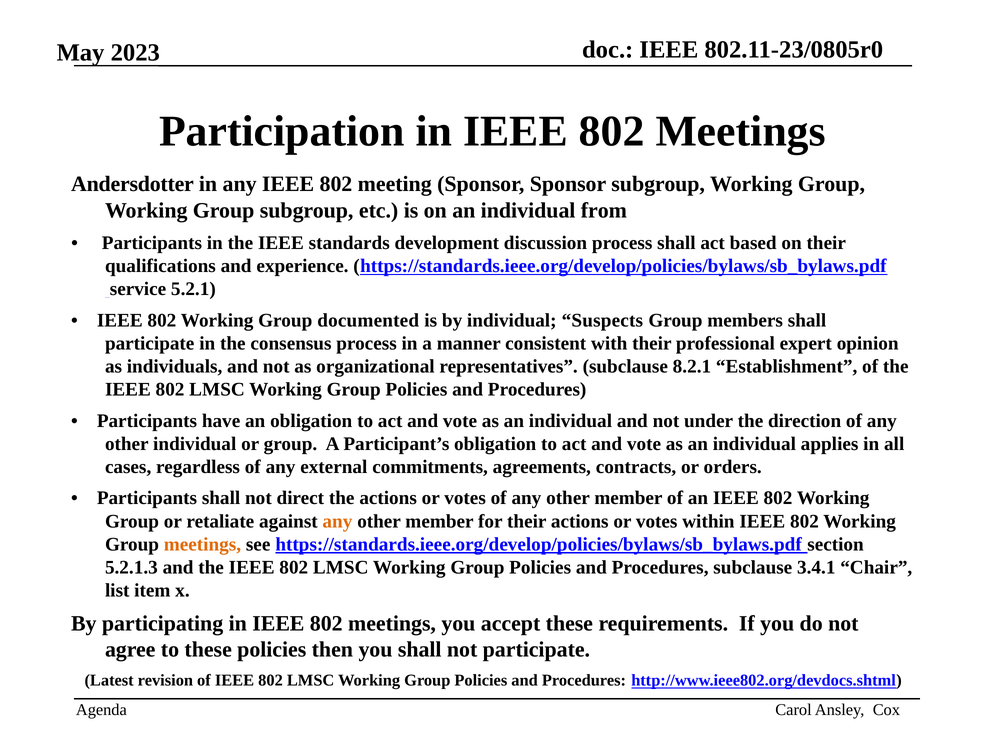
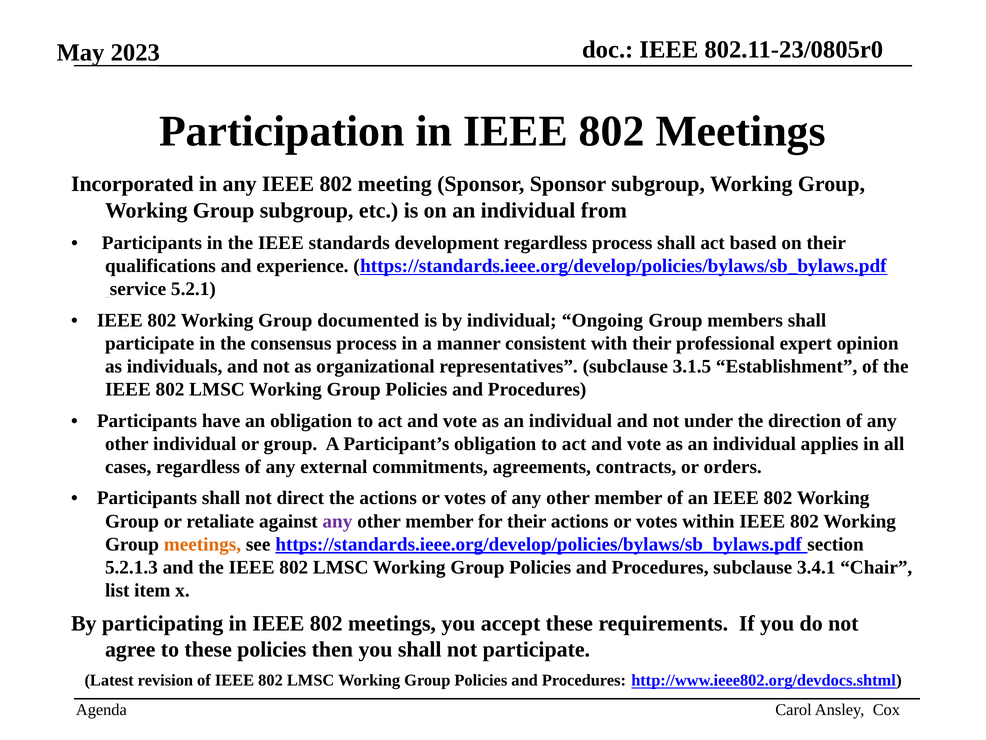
Andersdotter: Andersdotter -> Incorporated
development discussion: discussion -> regardless
Suspects: Suspects -> Ongoing
8.2.1: 8.2.1 -> 3.1.5
any at (337, 521) colour: orange -> purple
